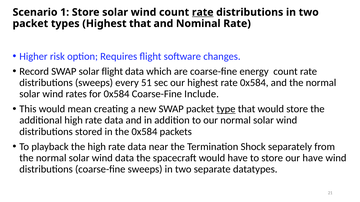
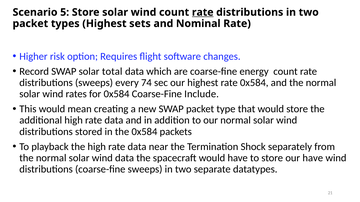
1: 1 -> 5
Highest that: that -> sets
solar flight: flight -> total
51: 51 -> 74
type underline: present -> none
